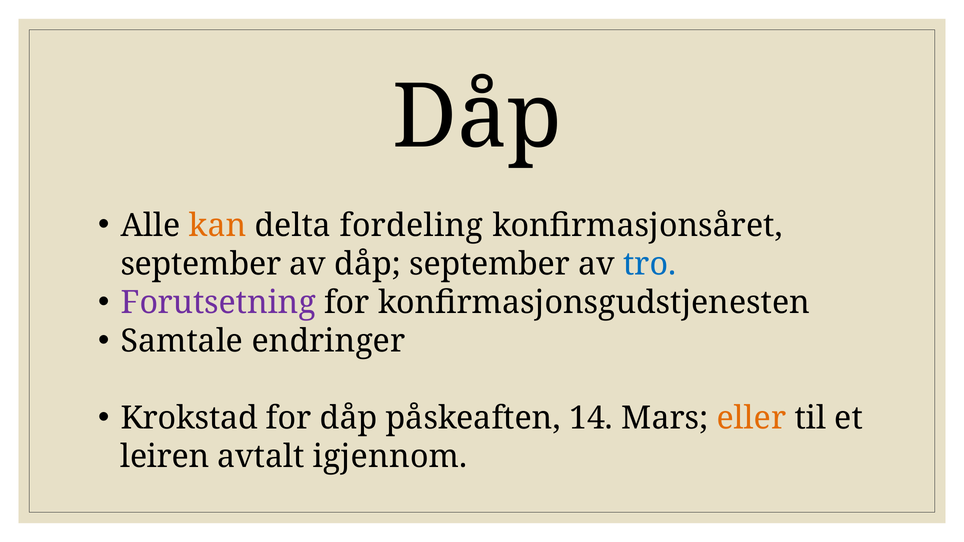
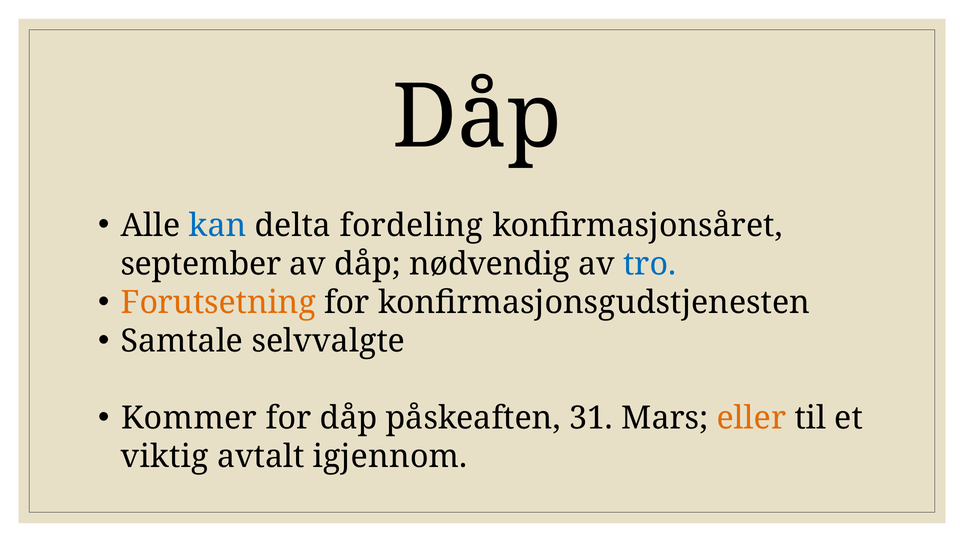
kan colour: orange -> blue
dåp september: september -> nødvendig
Forutsetning colour: purple -> orange
endringer: endringer -> selvvalgte
Krokstad: Krokstad -> Kommer
14: 14 -> 31
leiren: leiren -> viktig
